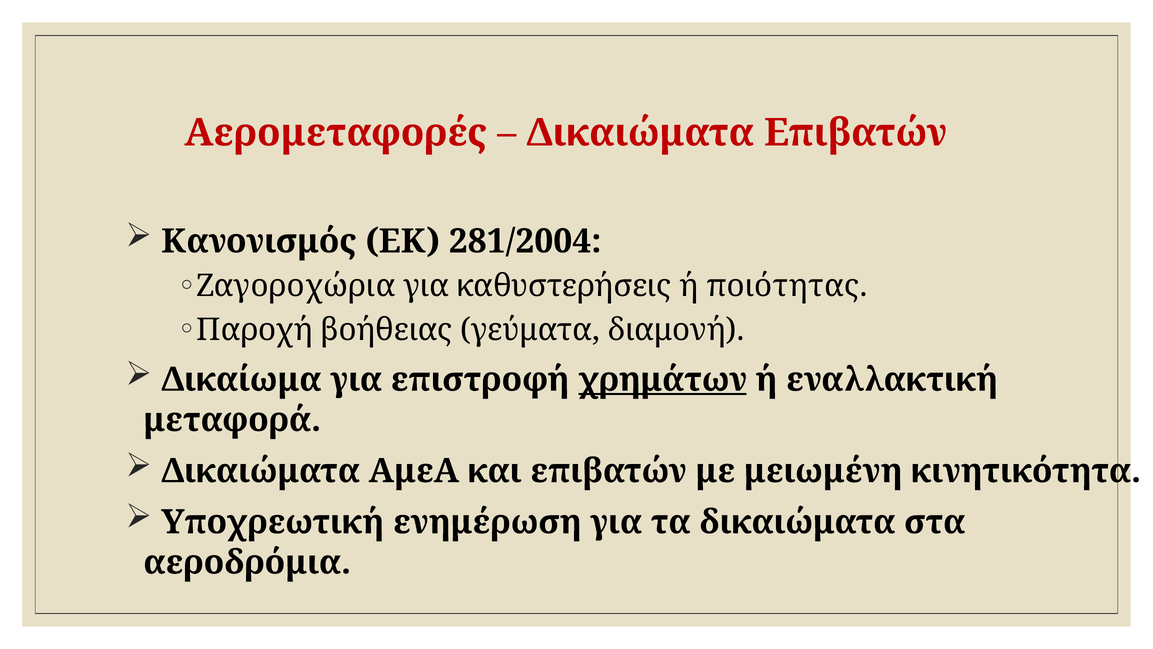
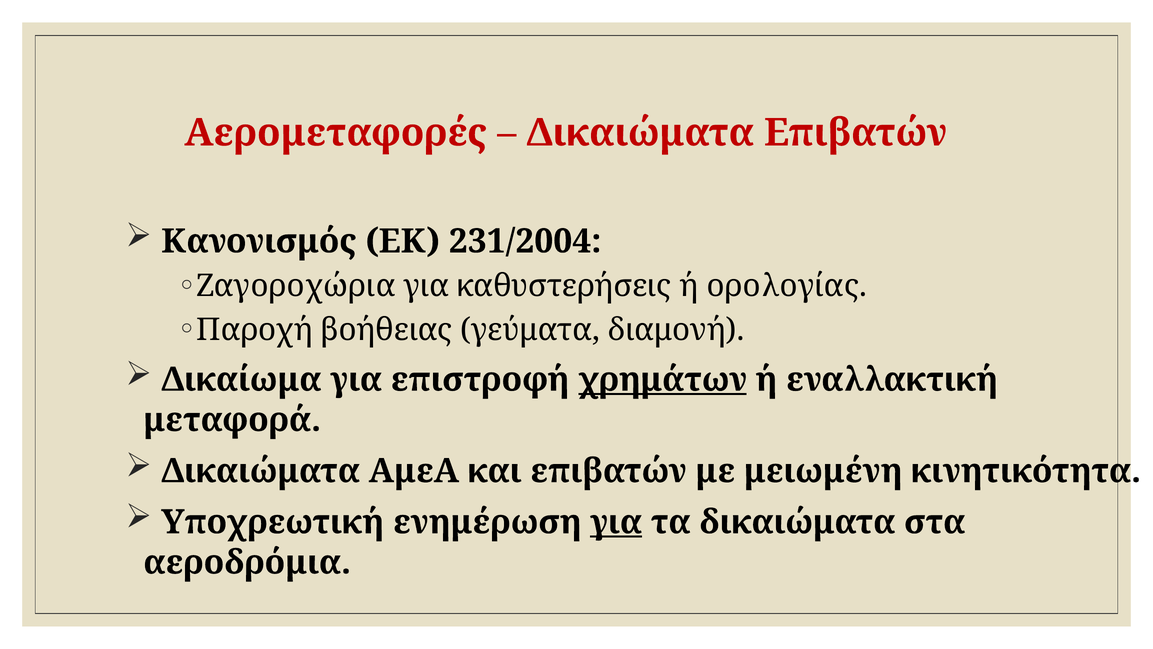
281/2004: 281/2004 -> 231/2004
ποιότητας: ποιότητας -> ορολογίας
για at (616, 522) underline: none -> present
